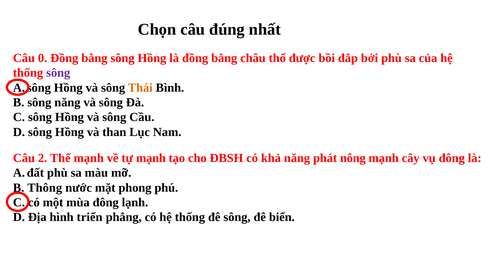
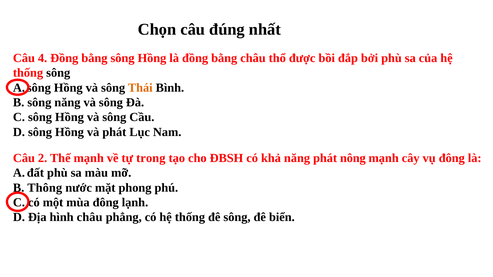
0: 0 -> 4
sông at (58, 73) colour: purple -> black
và than: than -> phát
tự mạnh: mạnh -> trong
hình triển: triển -> châu
